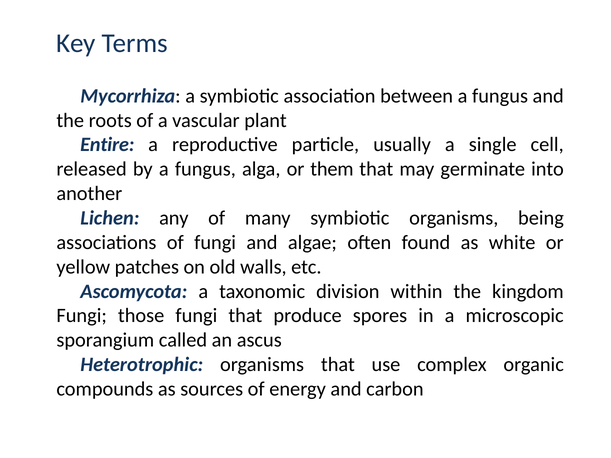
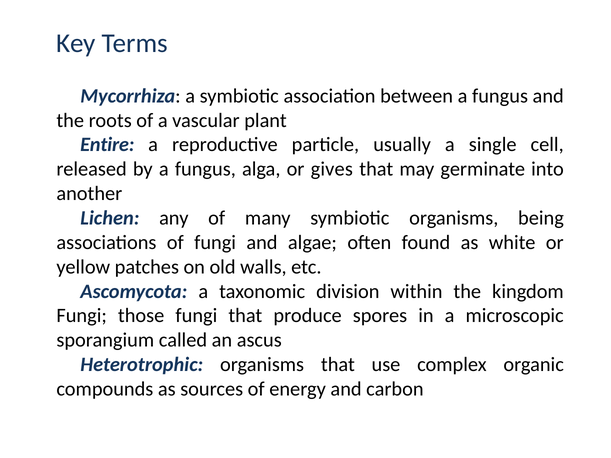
them: them -> gives
